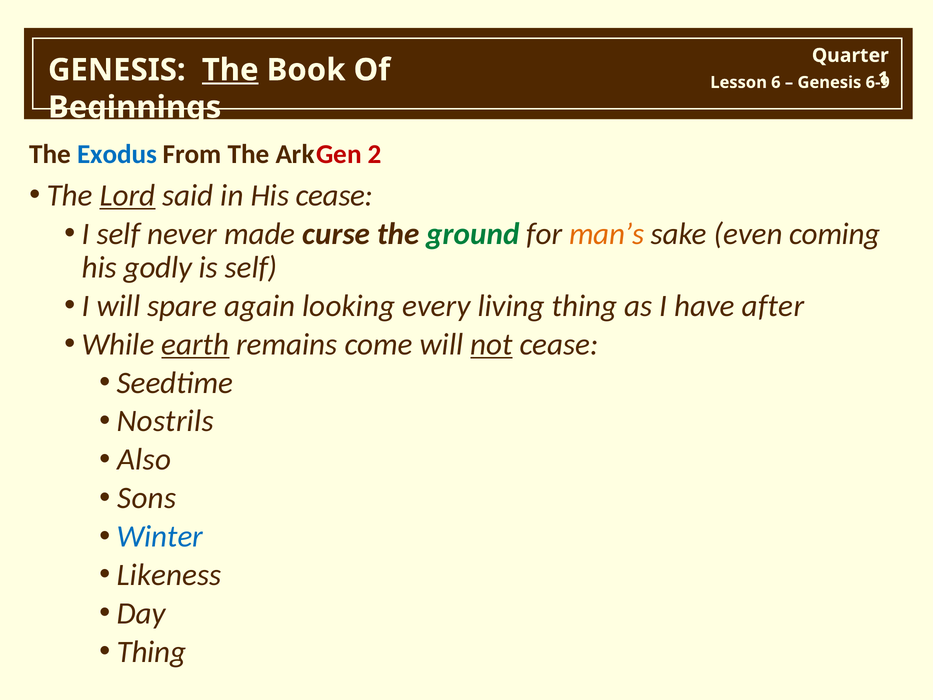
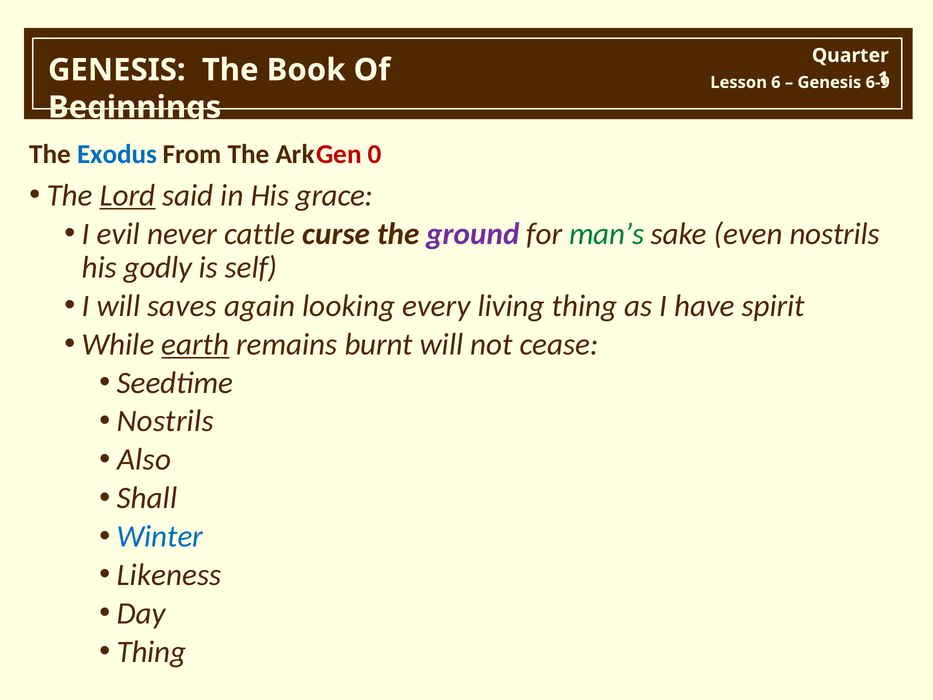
The at (230, 70) underline: present -> none
2: 2 -> 0
His cease: cease -> grace
I self: self -> evil
made: made -> cattle
ground colour: green -> purple
man’s colour: orange -> green
even coming: coming -> nostrils
spare: spare -> saves
after: after -> spirit
come: come -> burnt
not underline: present -> none
Sons: Sons -> Shall
